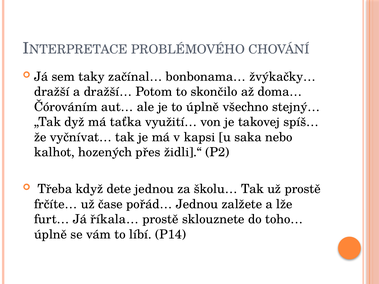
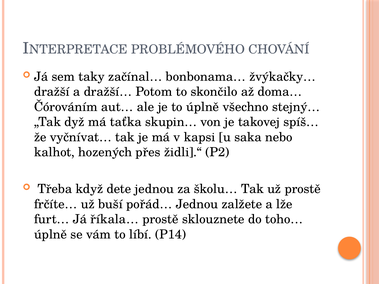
využití…: využití… -> skupin…
čase: čase -> buší
